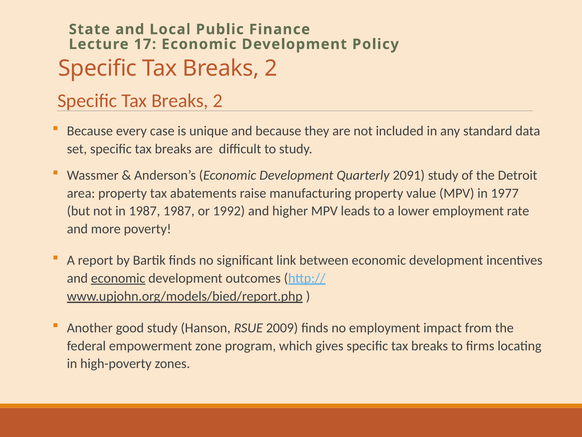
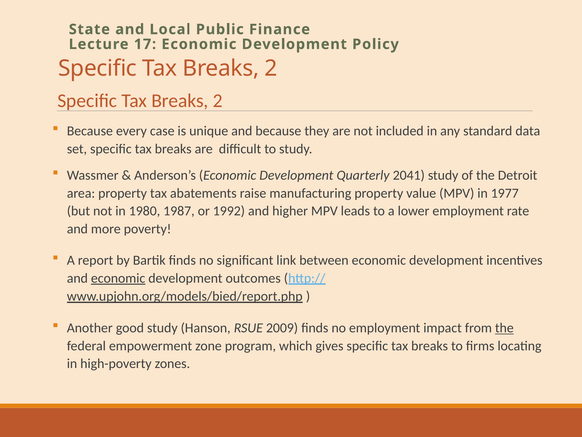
2091: 2091 -> 2041
in 1987: 1987 -> 1980
the at (504, 328) underline: none -> present
